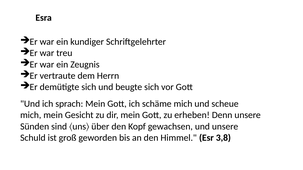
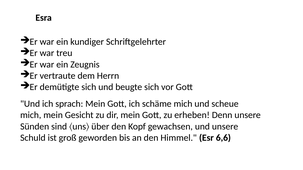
3,8: 3,8 -> 6,6
